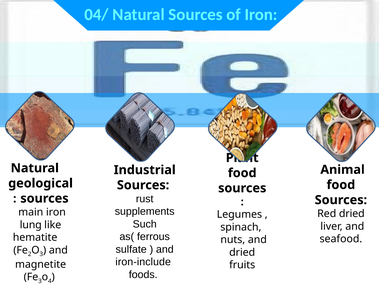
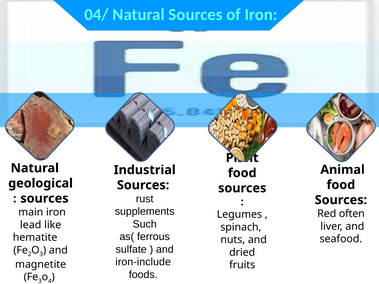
Red dried: dried -> often
lung: lung -> lead
